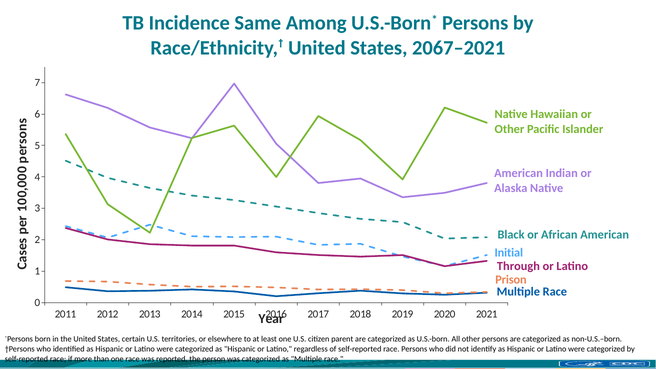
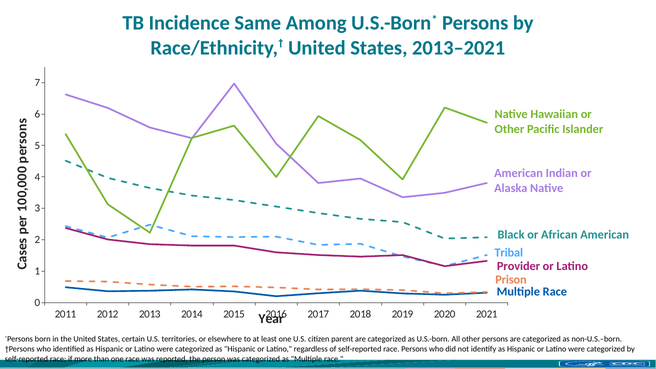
2067–2021: 2067–2021 -> 2013–2021
Initial: Initial -> Tribal
Through: Through -> Provider
